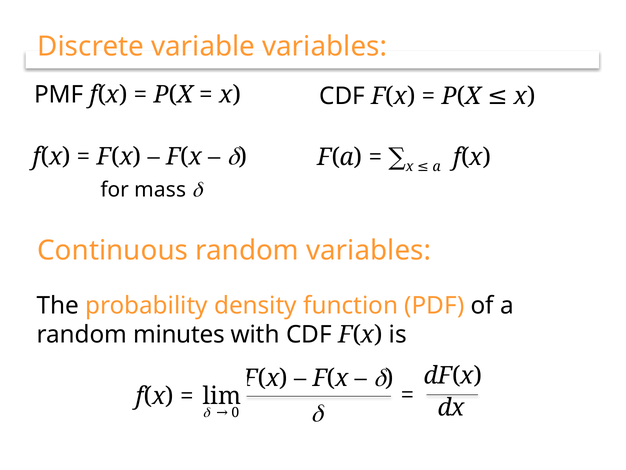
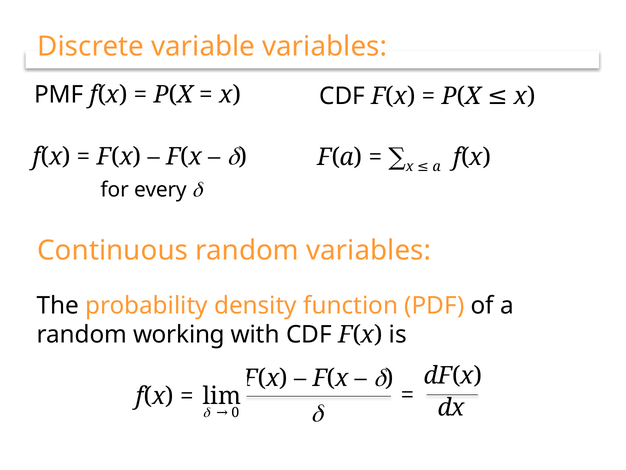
mass: mass -> every
minutes: minutes -> working
